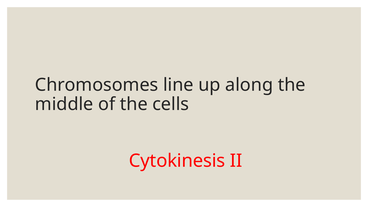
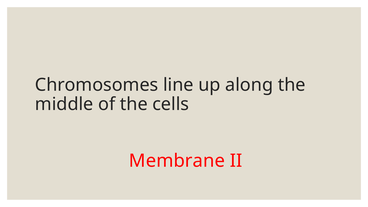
Cytokinesis: Cytokinesis -> Membrane
